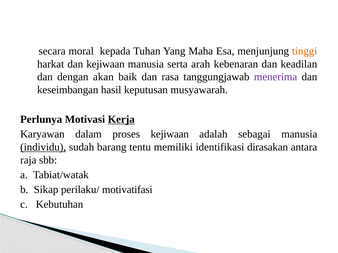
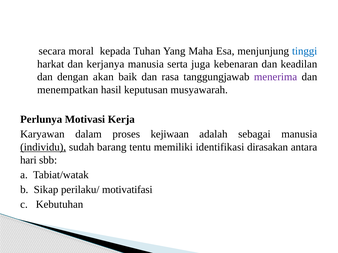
tinggi colour: orange -> blue
dan kejiwaan: kejiwaan -> kerjanya
arah: arah -> juga
keseimbangan: keseimbangan -> menempatkan
Kerja underline: present -> none
raja: raja -> hari
